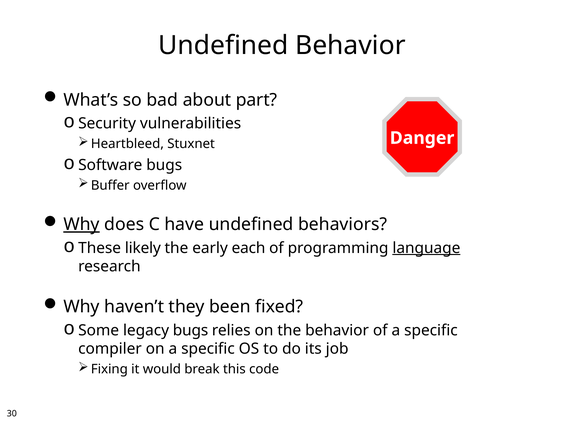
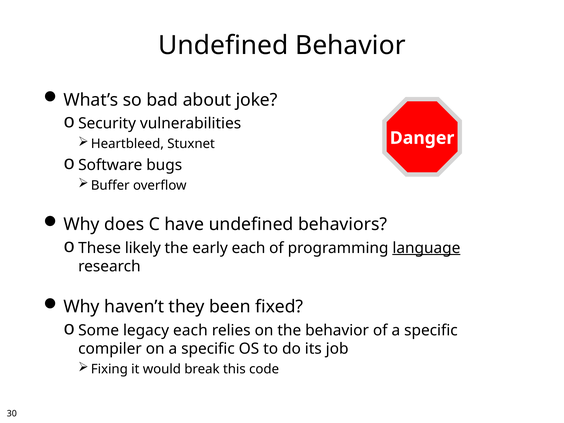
part: part -> joke
Why at (81, 224) underline: present -> none
legacy bugs: bugs -> each
